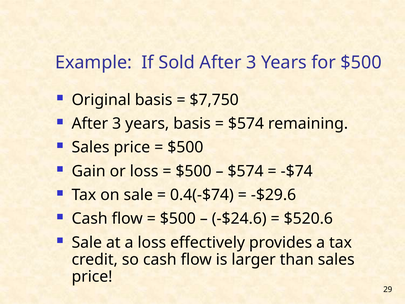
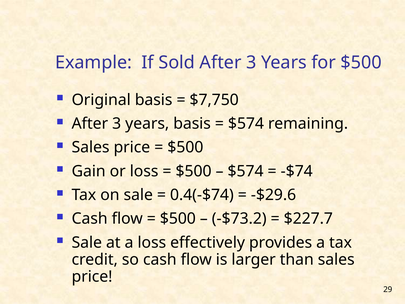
-$24.6: -$24.6 -> -$73.2
$520.6: $520.6 -> $227.7
